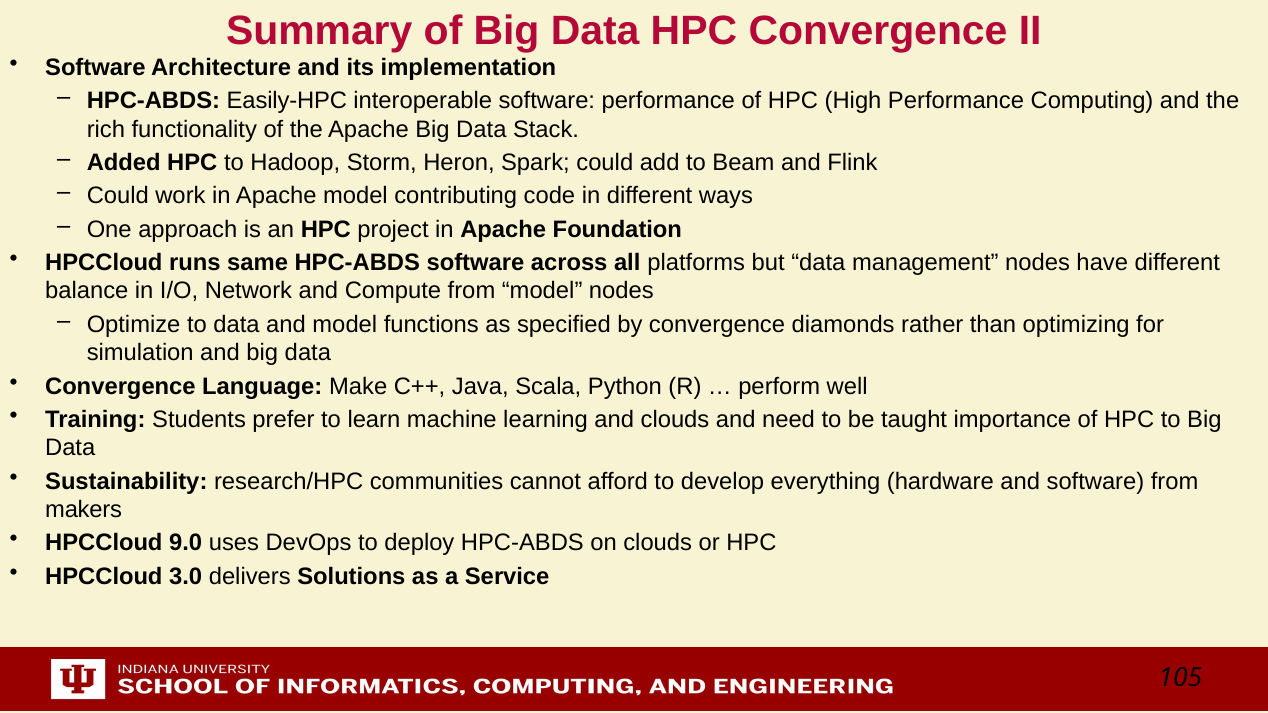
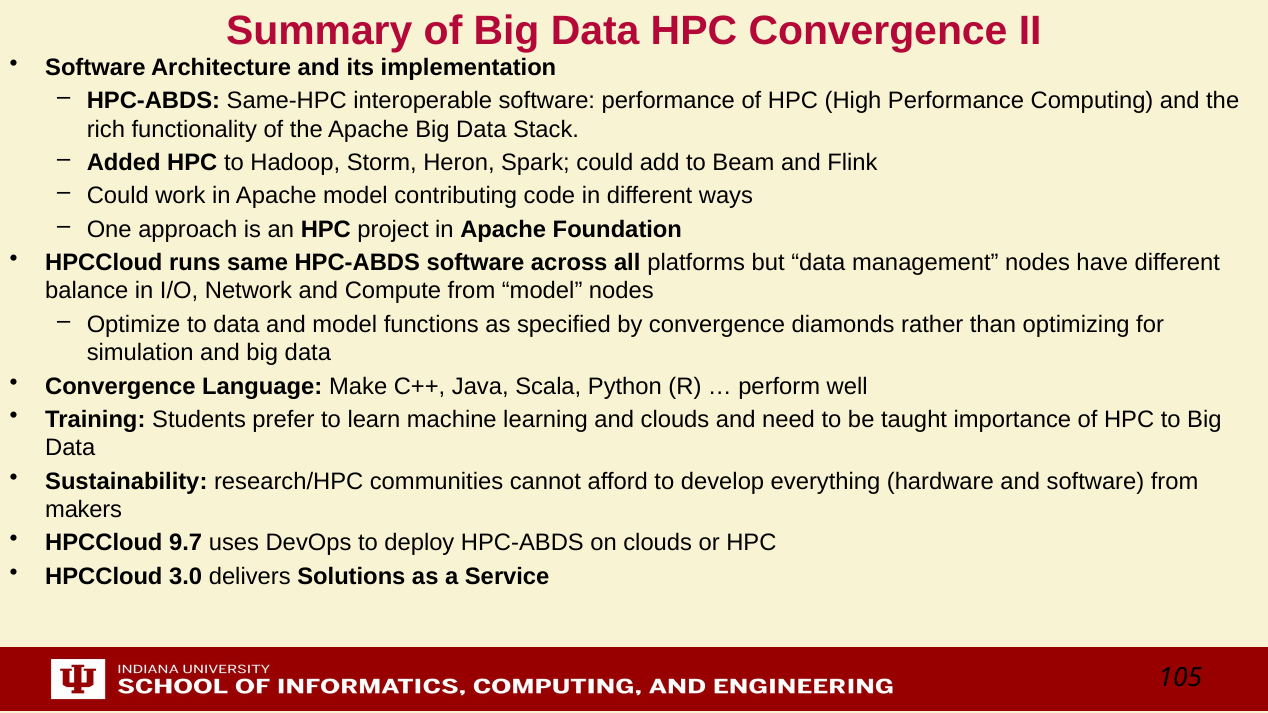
Easily-HPC: Easily-HPC -> Same-HPC
9.0: 9.0 -> 9.7
